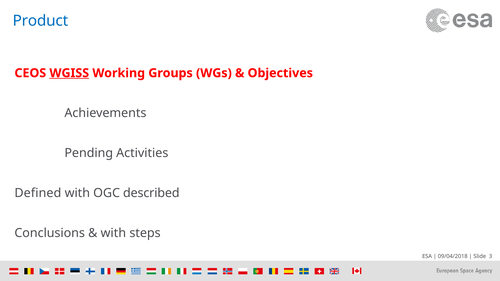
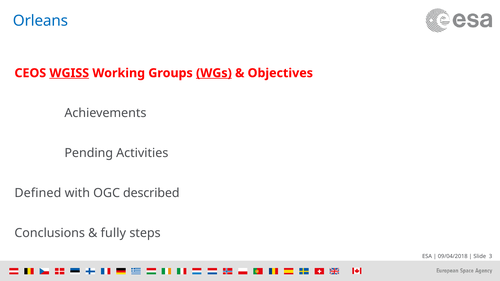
Product: Product -> Orleans
WGs underline: none -> present
with at (113, 233): with -> fully
